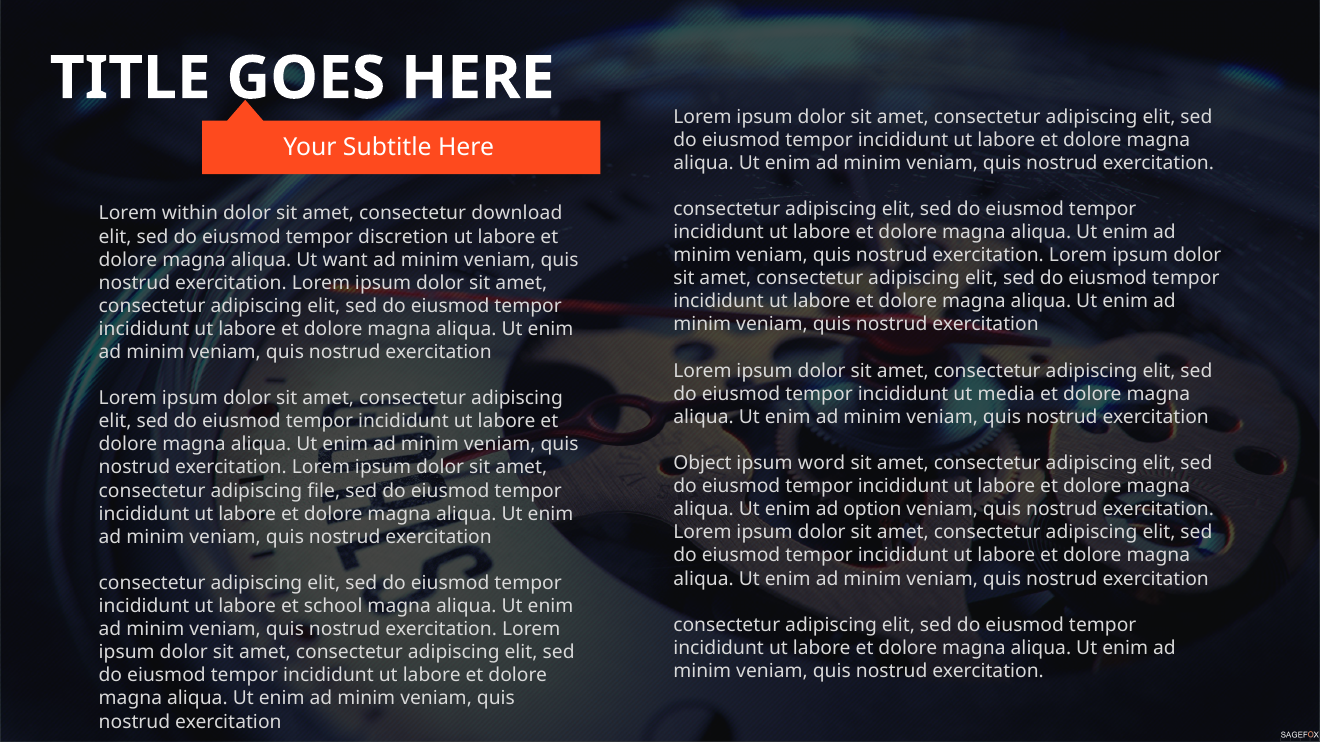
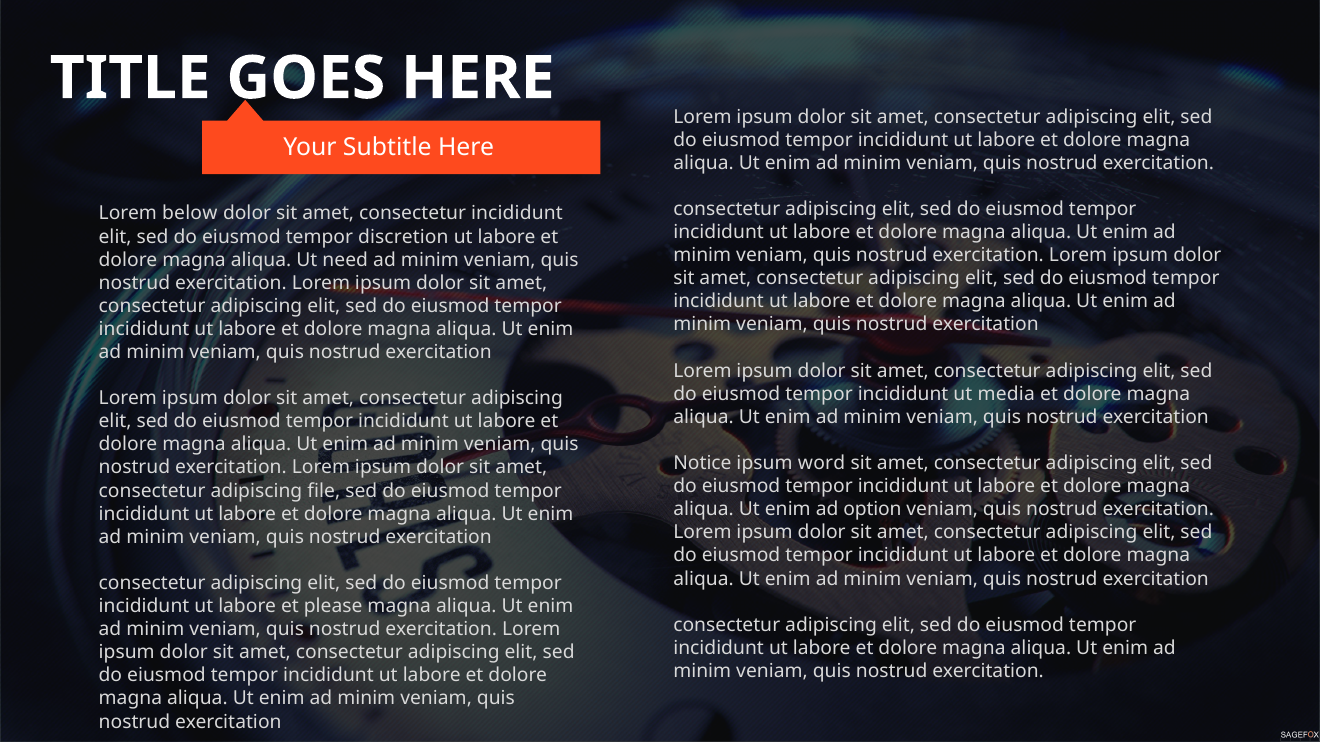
within: within -> below
consectetur download: download -> incididunt
want: want -> need
Object: Object -> Notice
school: school -> please
